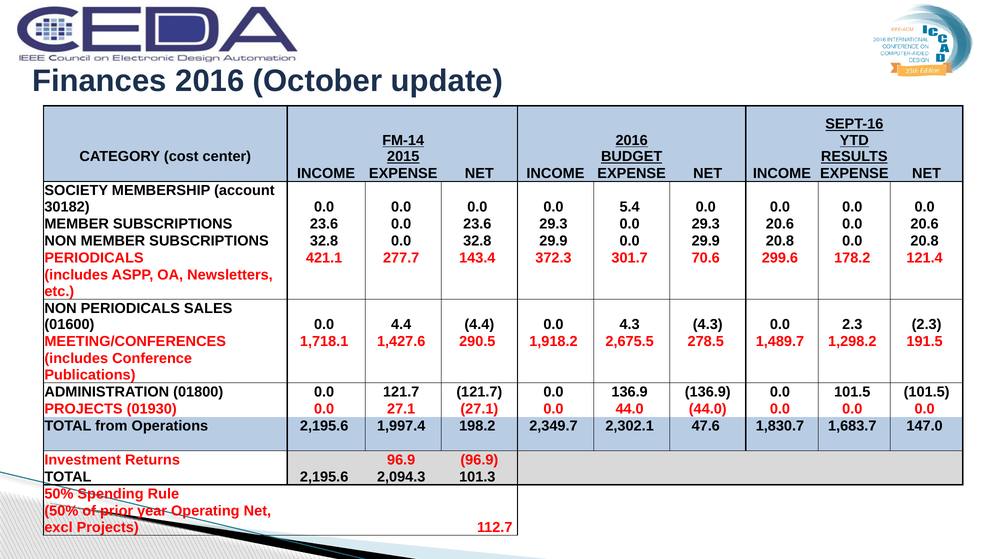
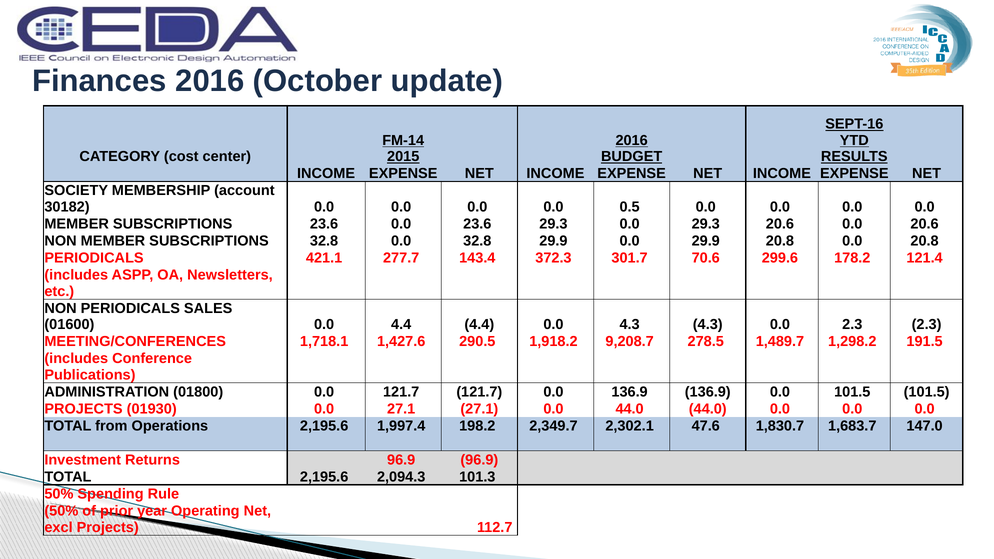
5.4: 5.4 -> 0.5
2,675.5: 2,675.5 -> 9,208.7
